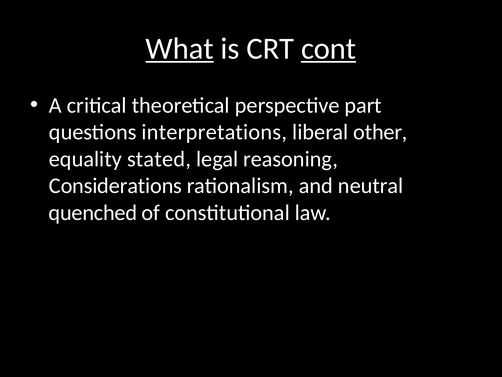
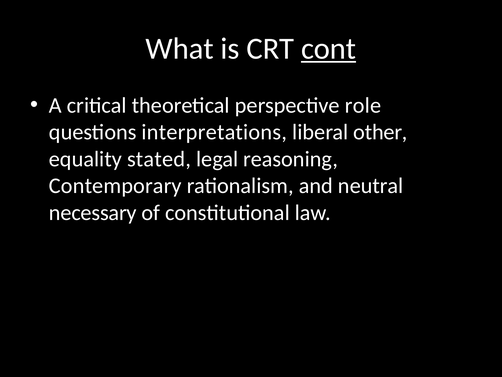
What underline: present -> none
part: part -> role
Considerations: Considerations -> Contemporary
quenched: quenched -> necessary
